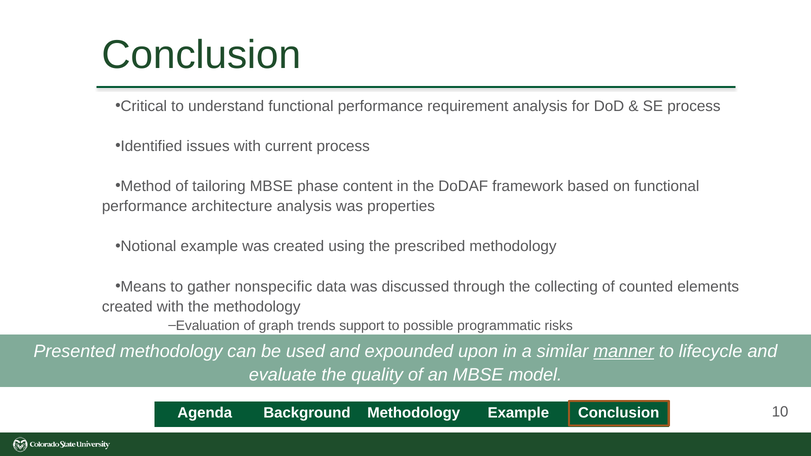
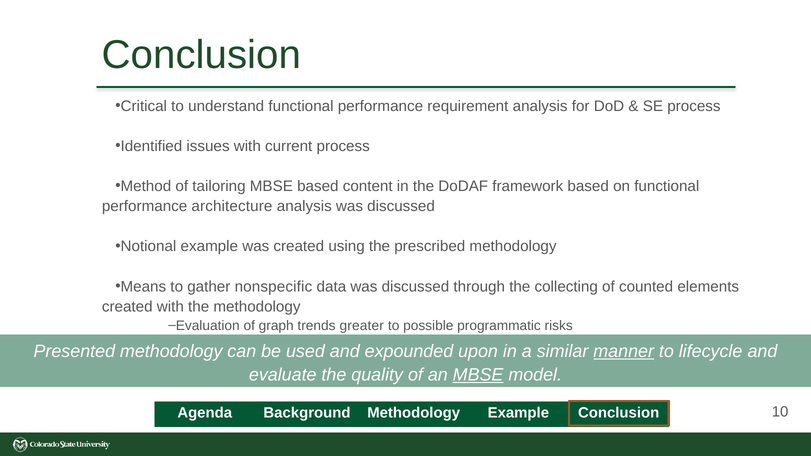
MBSE phase: phase -> based
analysis was properties: properties -> discussed
support: support -> greater
MBSE at (478, 375) underline: none -> present
